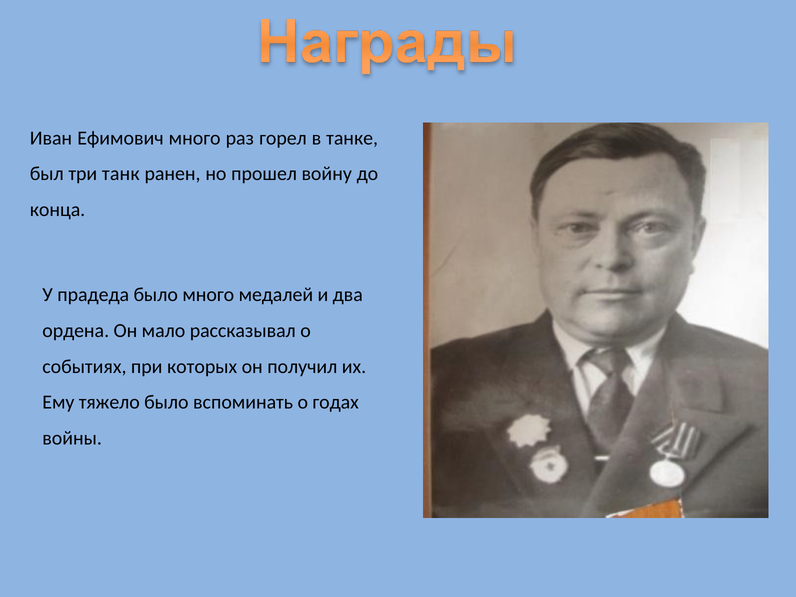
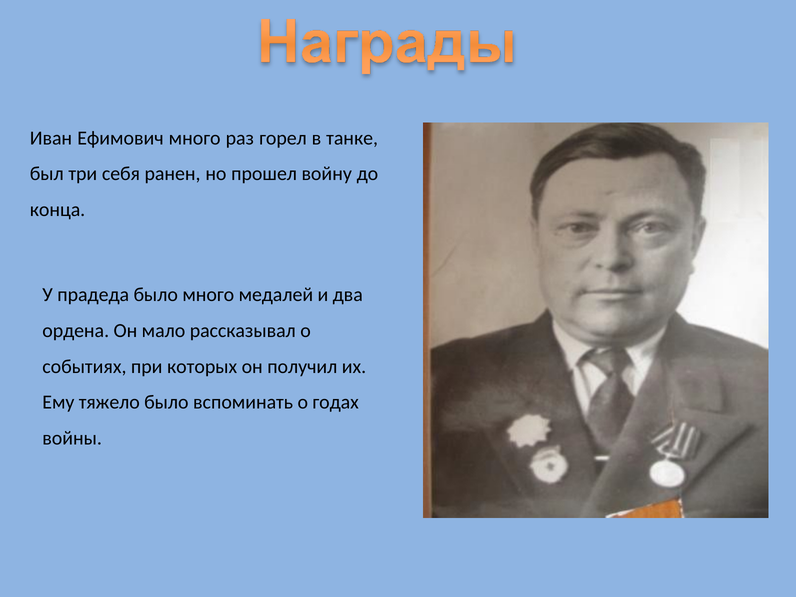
танк: танк -> себя
